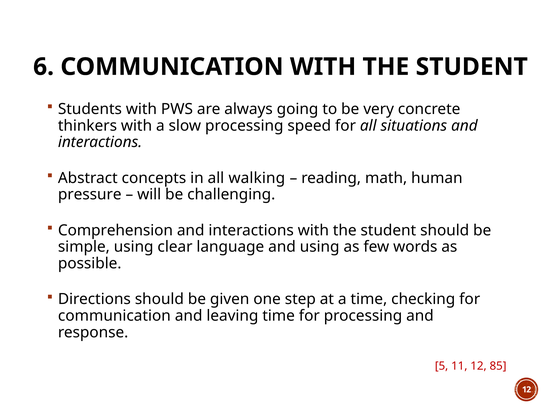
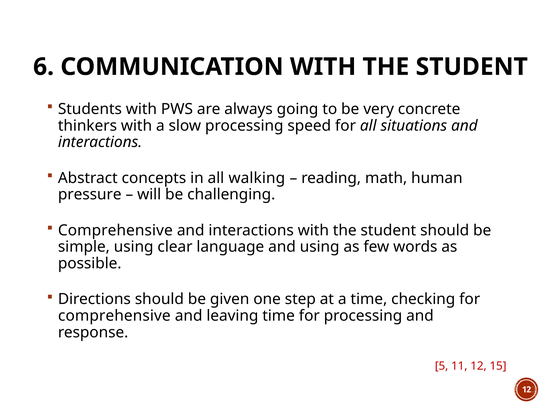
Comprehension at (115, 230): Comprehension -> Comprehensive
communication at (114, 316): communication -> comprehensive
85: 85 -> 15
